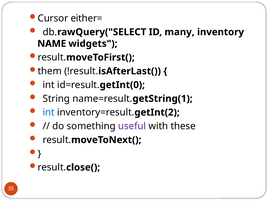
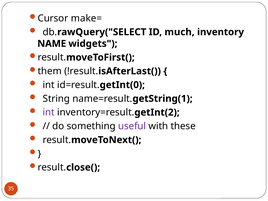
either=: either= -> make=
many: many -> much
int at (49, 112) colour: blue -> purple
